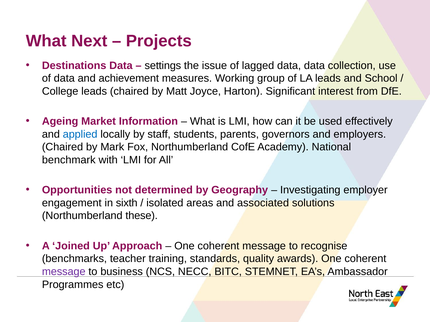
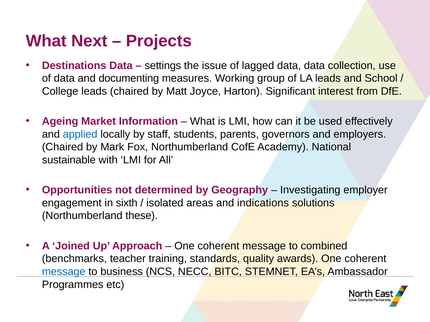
achievement: achievement -> documenting
benchmark: benchmark -> sustainable
associated: associated -> indications
recognise: recognise -> combined
message at (64, 272) colour: purple -> blue
